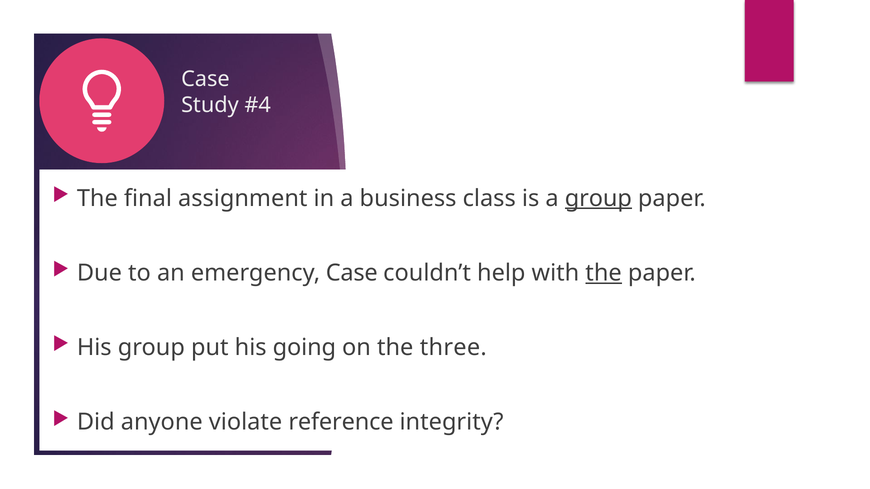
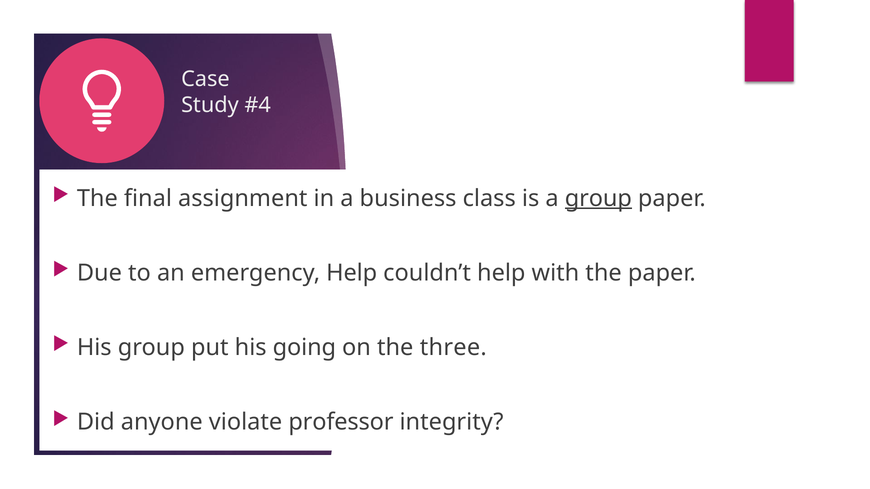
emergency Case: Case -> Help
the at (604, 273) underline: present -> none
reference: reference -> professor
